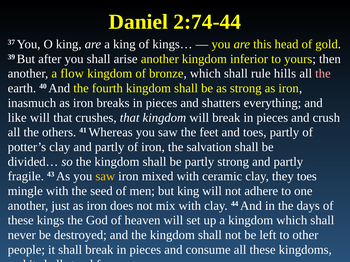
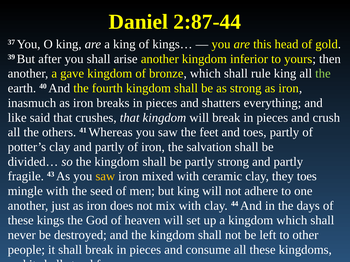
2:74-44: 2:74-44 -> 2:87-44
flow: flow -> gave
rule hills: hills -> king
the at (323, 74) colour: pink -> light green
like will: will -> said
